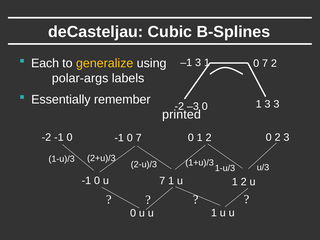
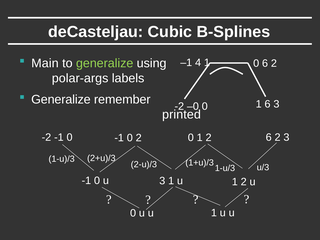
Each: Each -> Main
generalize at (105, 63) colour: yellow -> light green
–1 3: 3 -> 4
1 0 7: 7 -> 6
Essentially at (61, 99): Essentially -> Generalize
1 3: 3 -> 6
–3: –3 -> –0
-1 0 7: 7 -> 2
2 0: 0 -> 6
u 7: 7 -> 3
